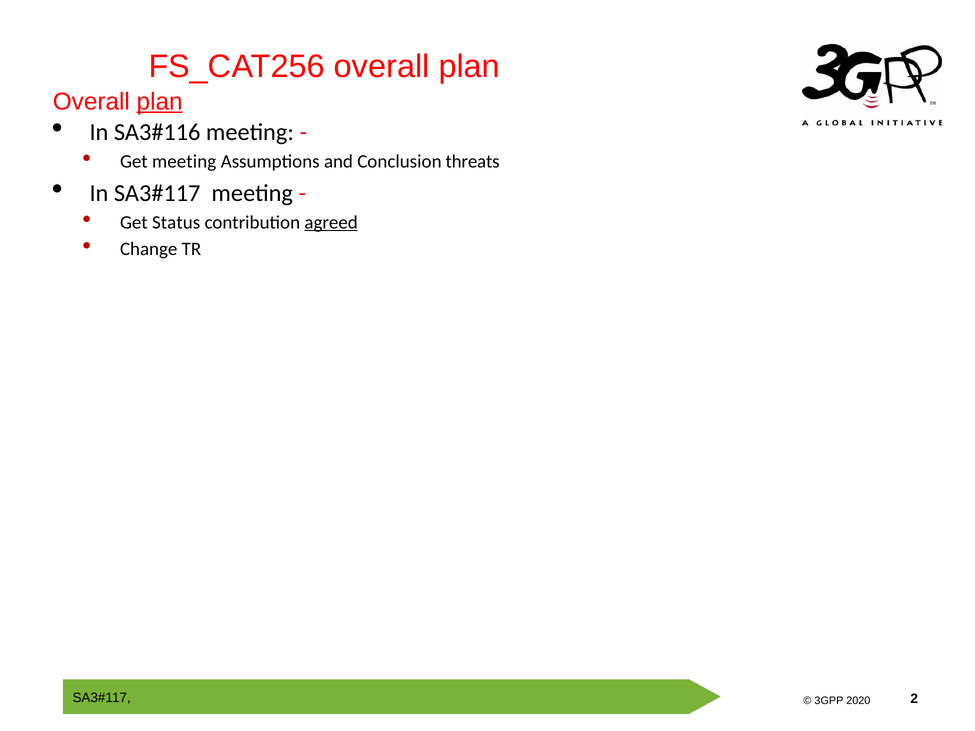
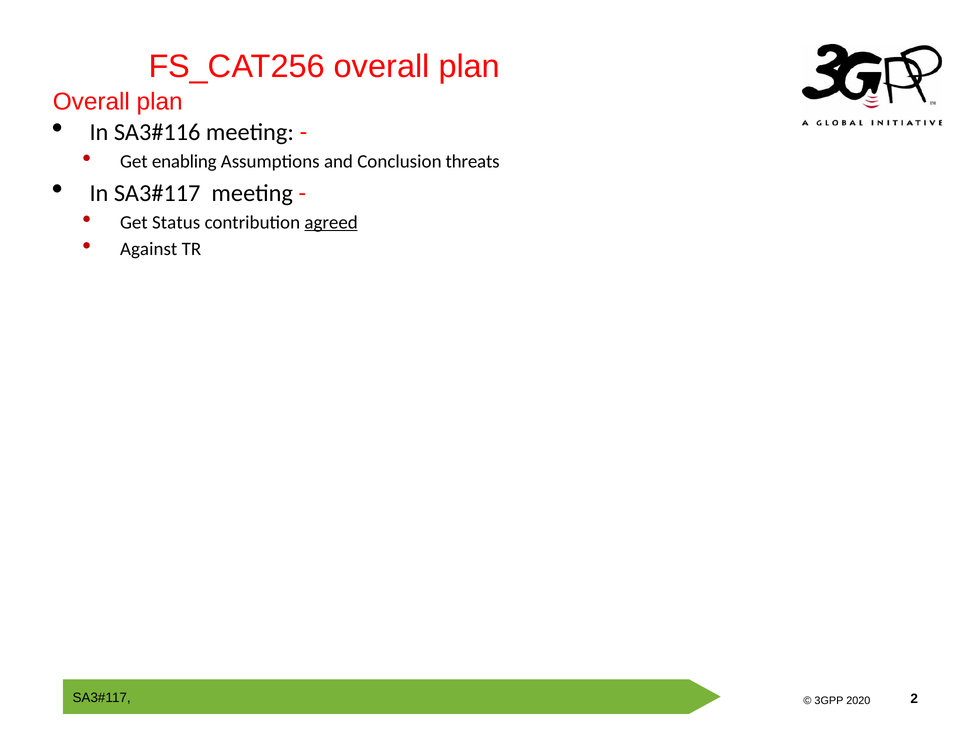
plan at (160, 102) underline: present -> none
Get meeting: meeting -> enabling
Change: Change -> Against
